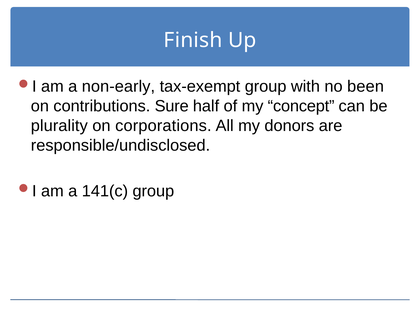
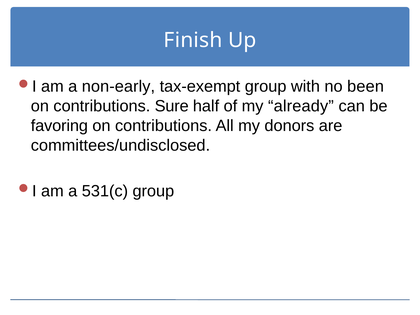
concept: concept -> already
plurality: plurality -> favoring
corporations at (163, 126): corporations -> contributions
responsible/undisclosed: responsible/undisclosed -> committees/undisclosed
141(c: 141(c -> 531(c
